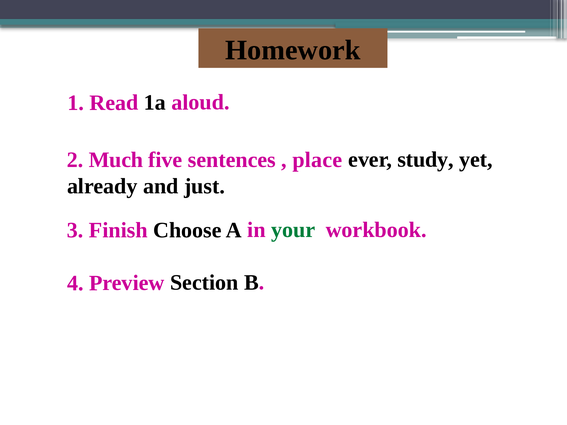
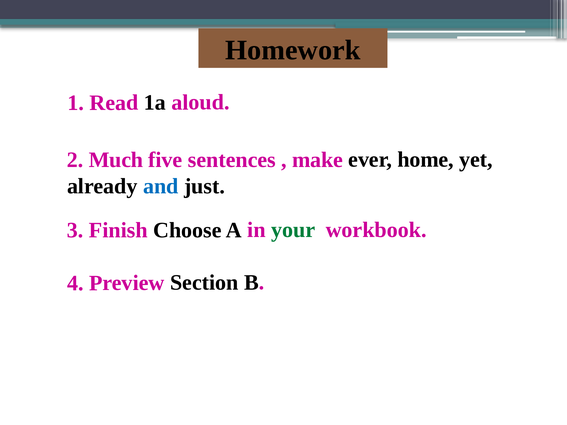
place: place -> make
study: study -> home
and colour: black -> blue
